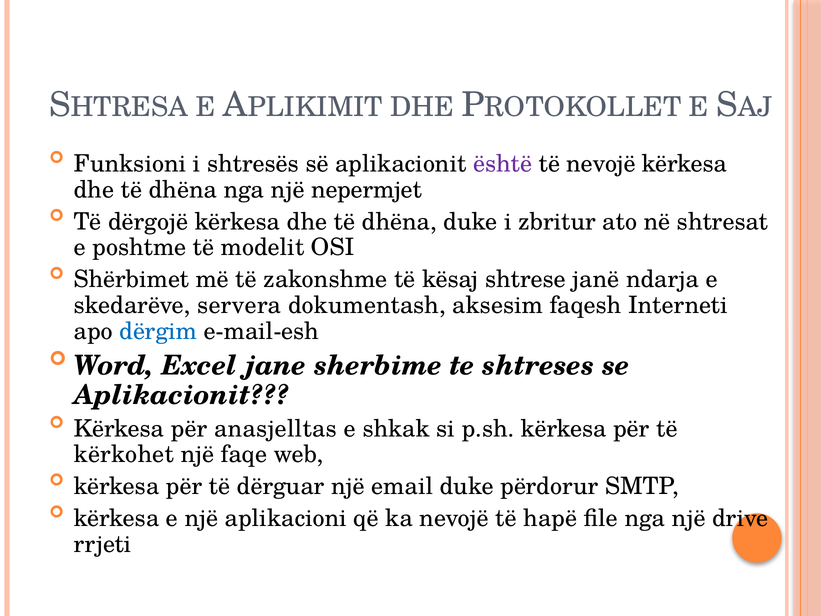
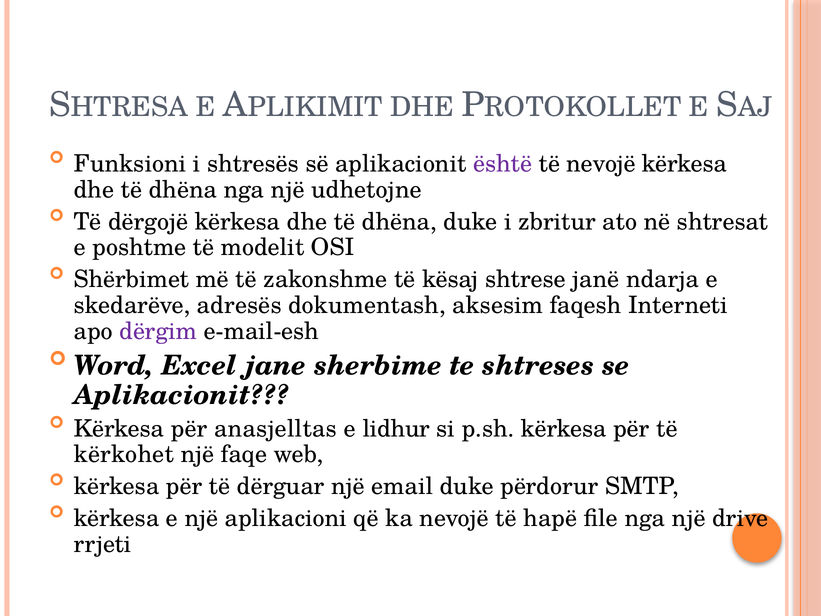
nepermjet: nepermjet -> udhetojne
servera: servera -> adresës
dërgim colour: blue -> purple
shkak: shkak -> lidhur
